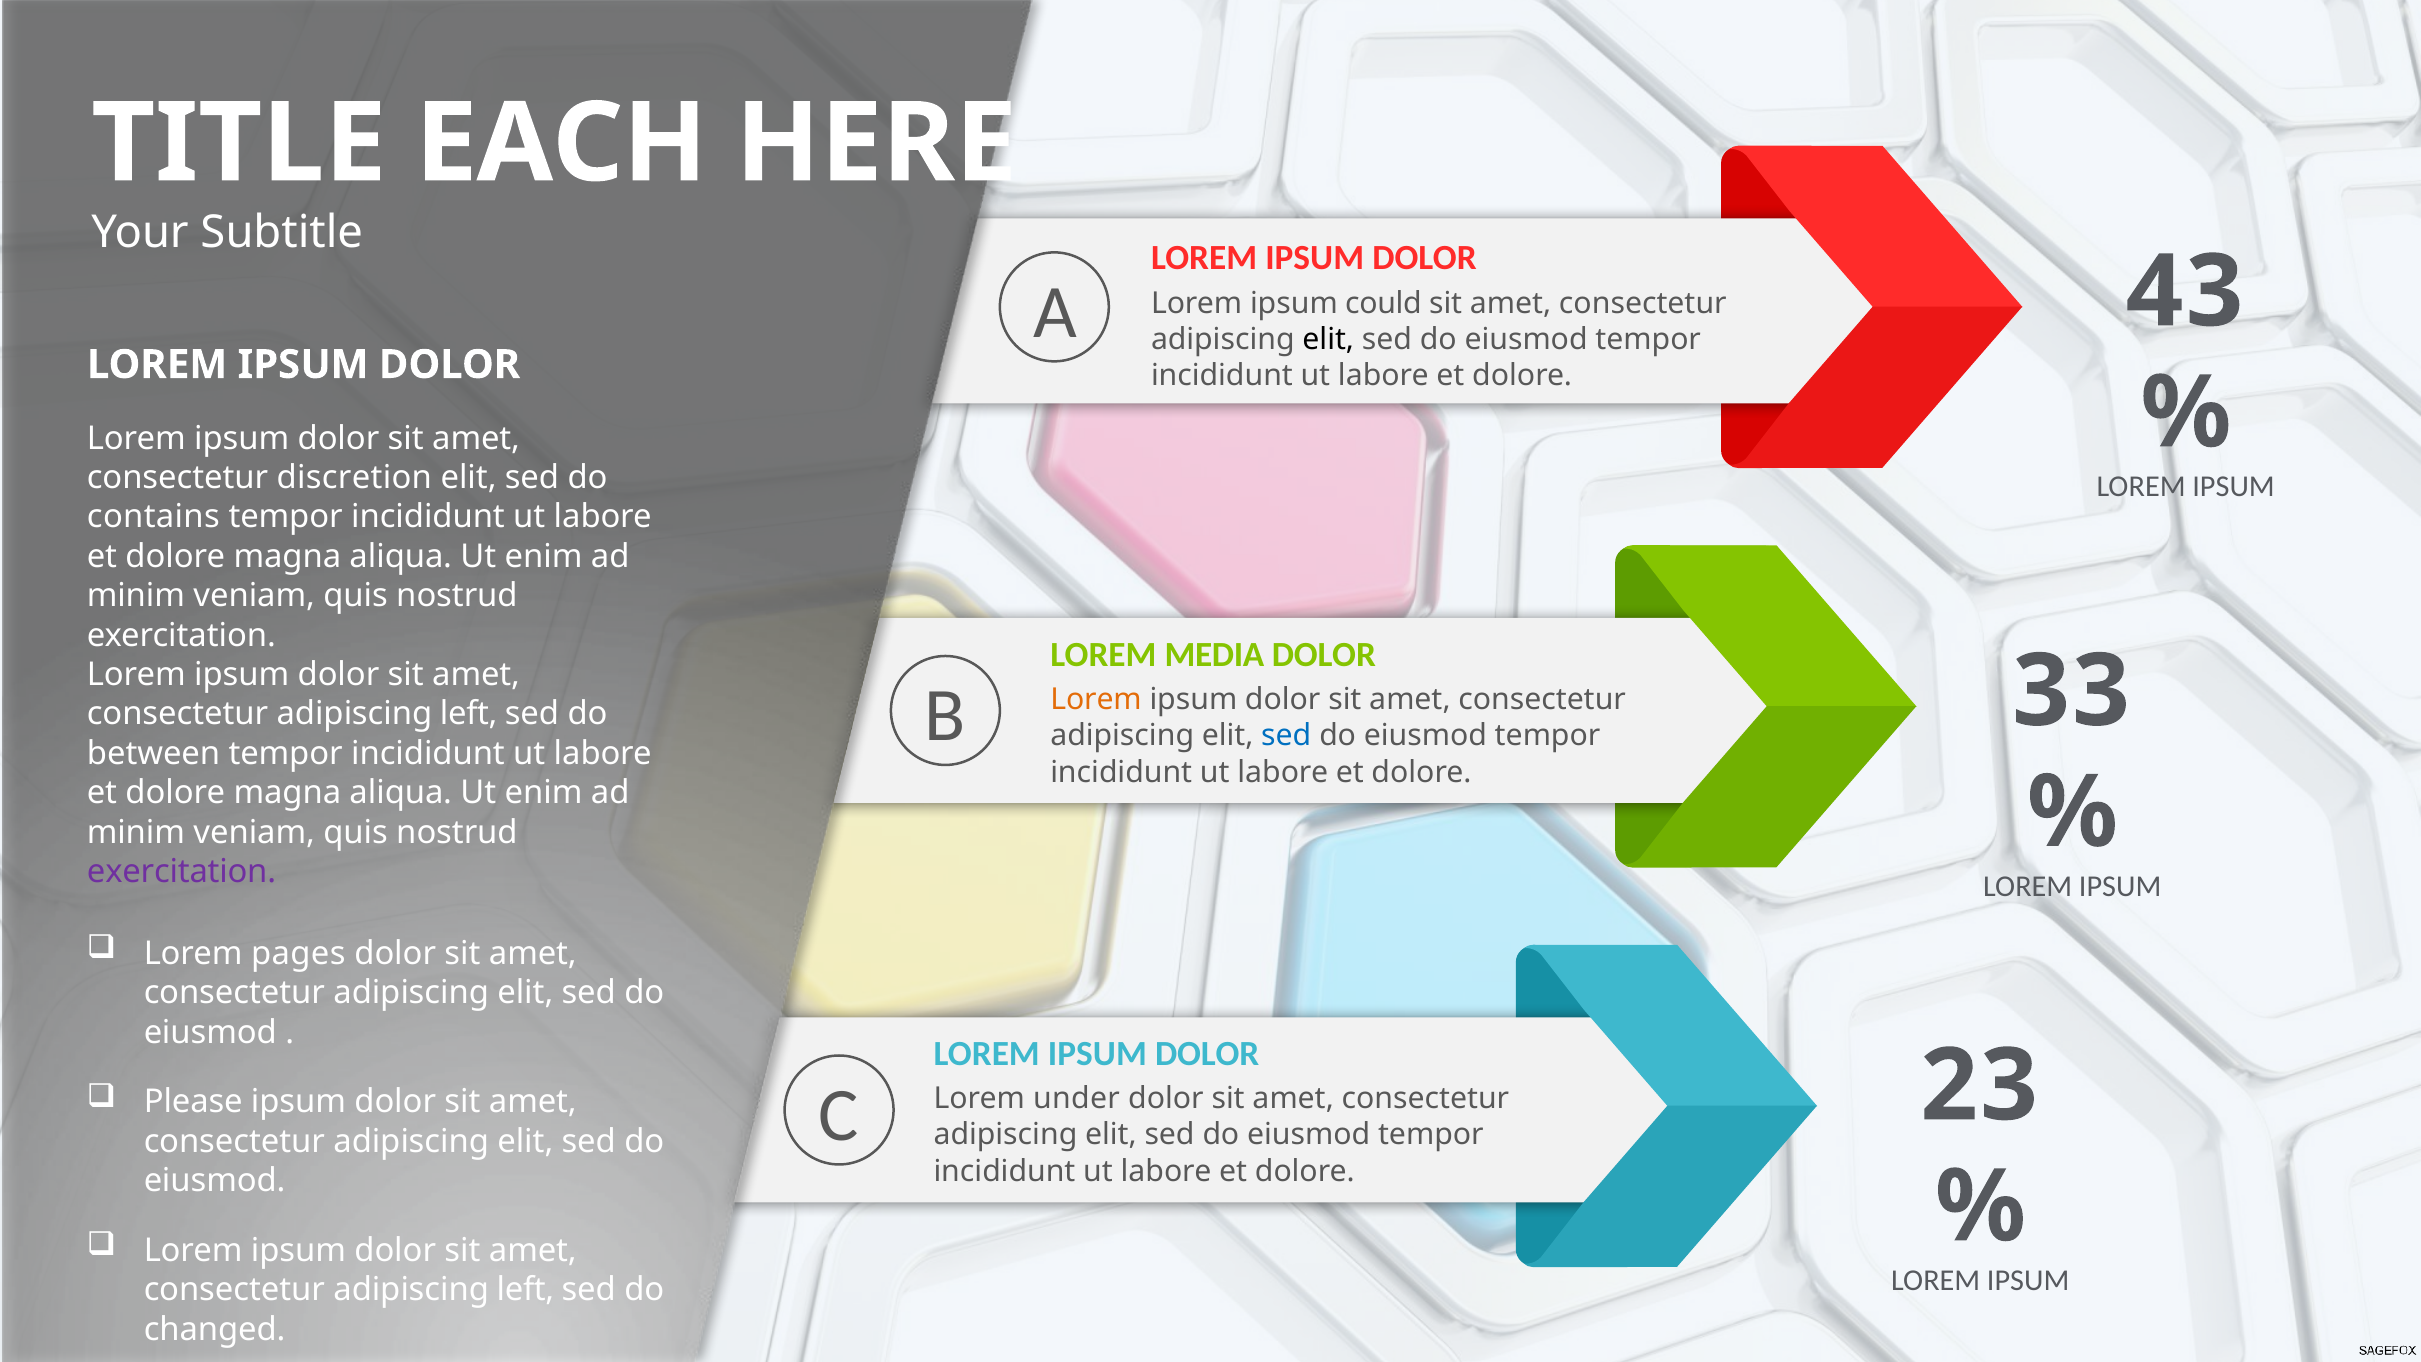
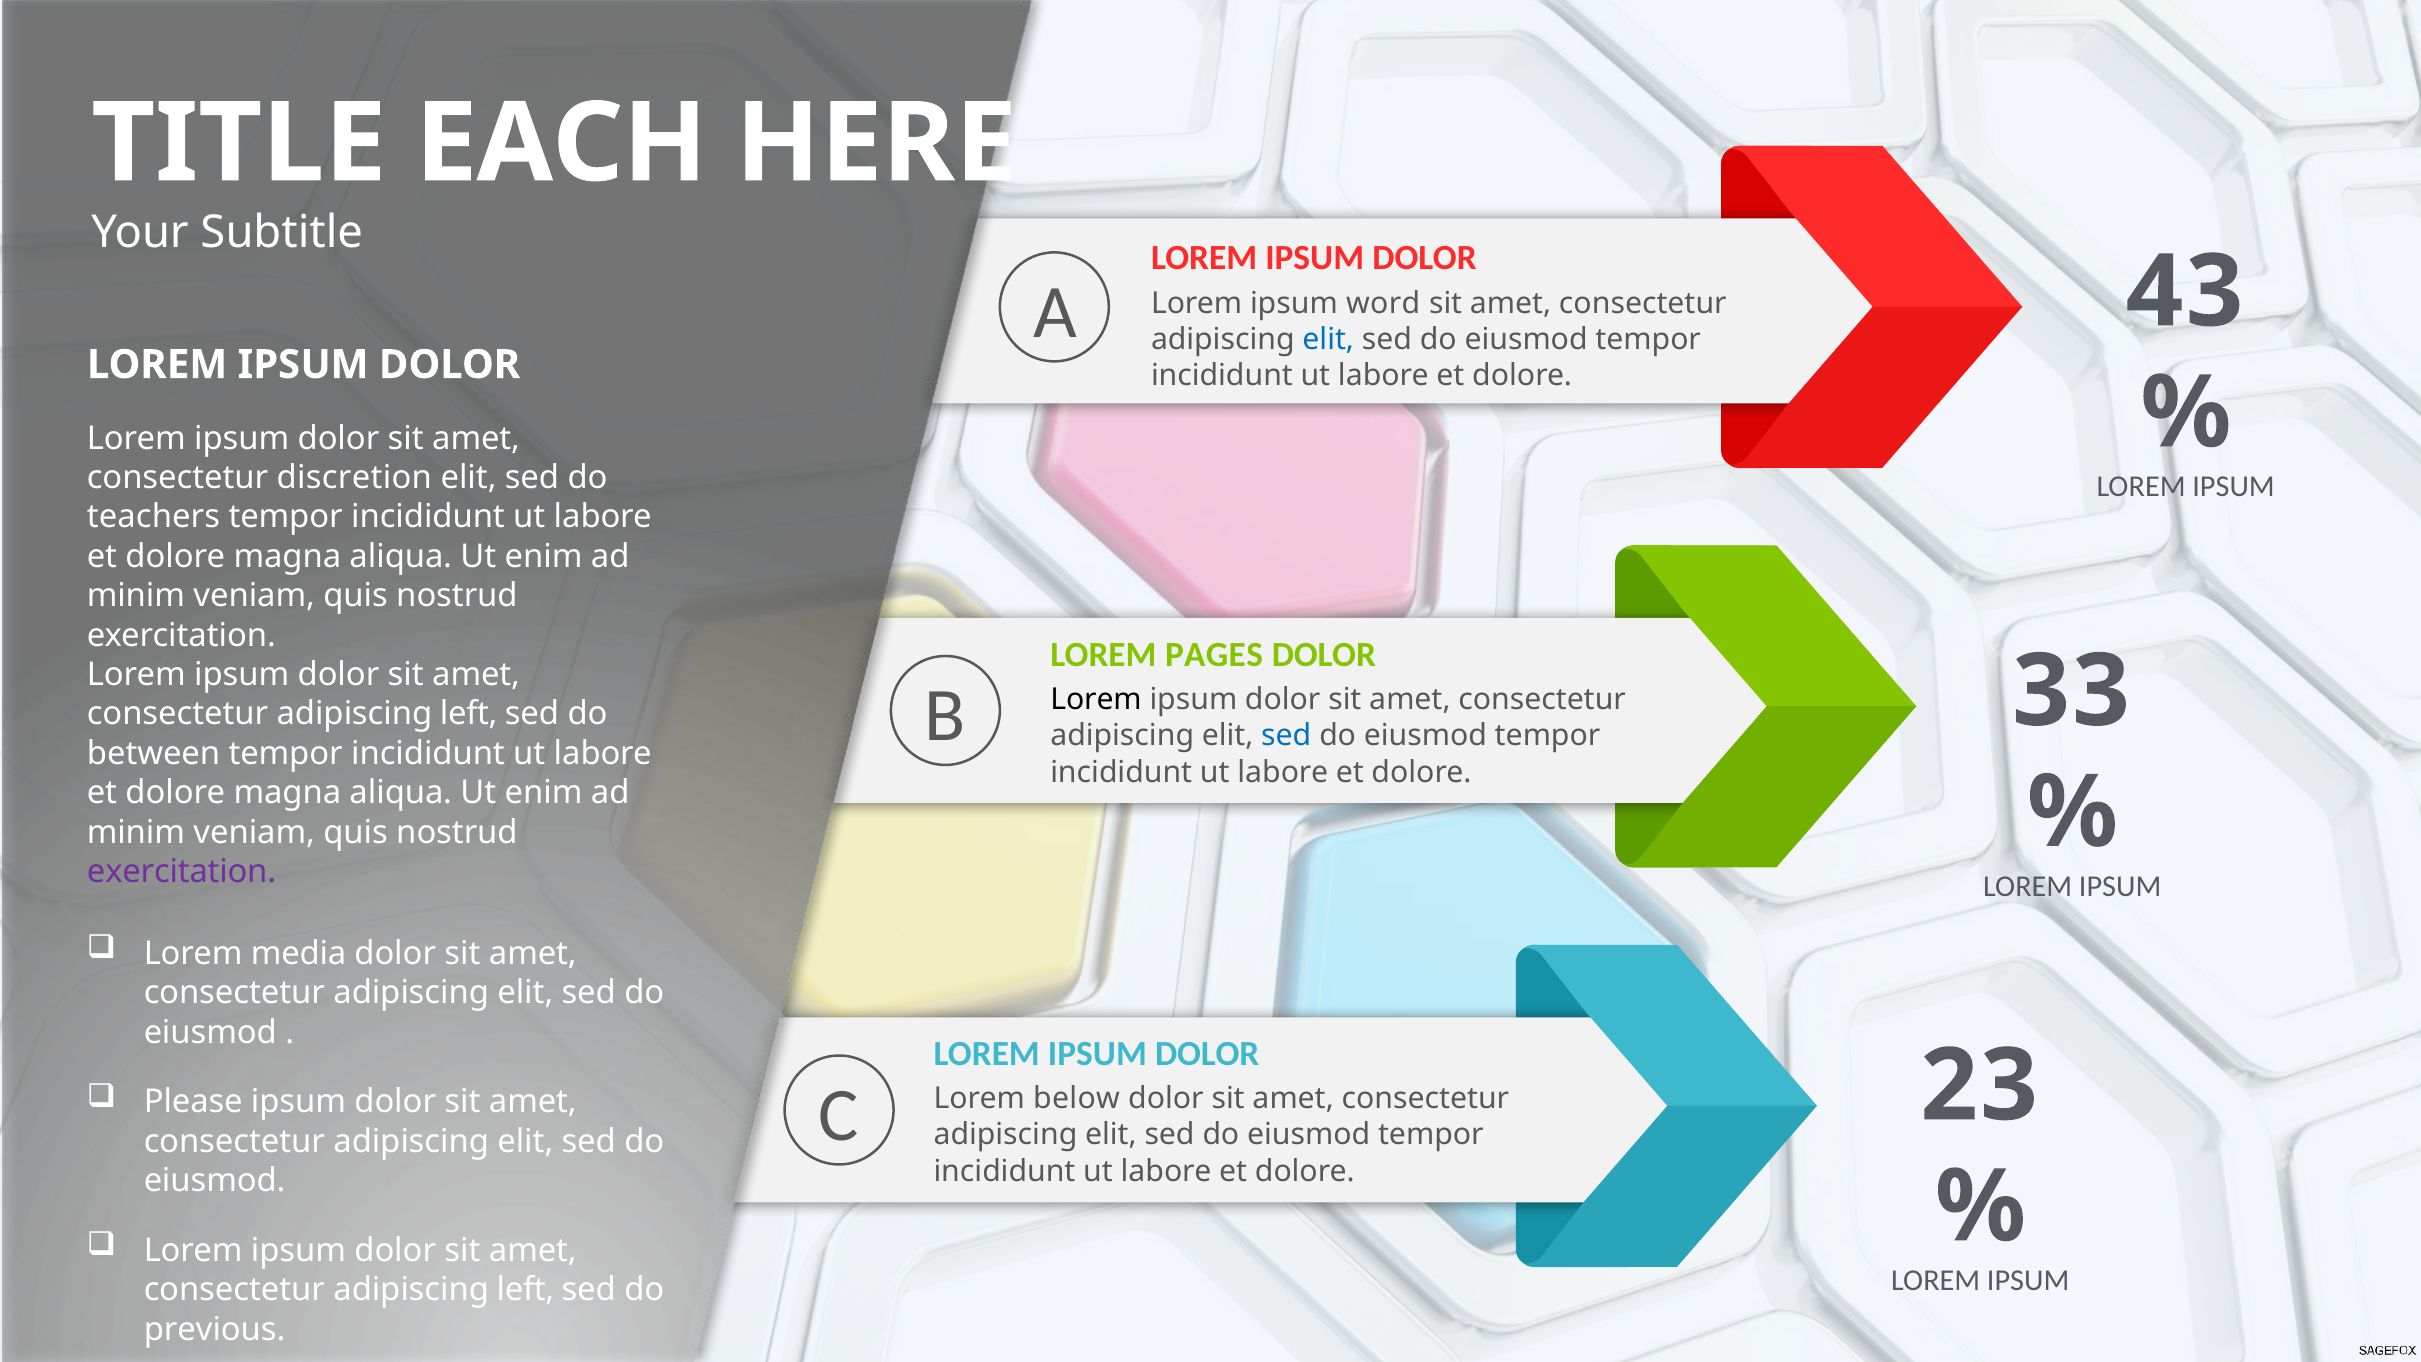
could: could -> word
elit at (1328, 340) colour: black -> blue
contains: contains -> teachers
MEDIA: MEDIA -> PAGES
Lorem at (1096, 699) colour: orange -> black
pages: pages -> media
under: under -> below
changed: changed -> previous
